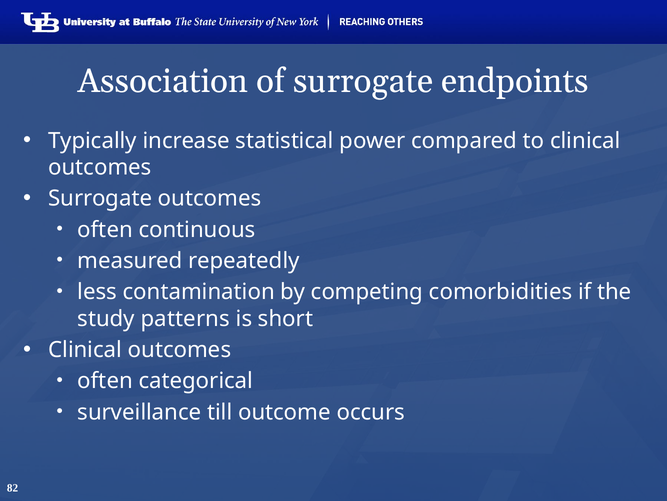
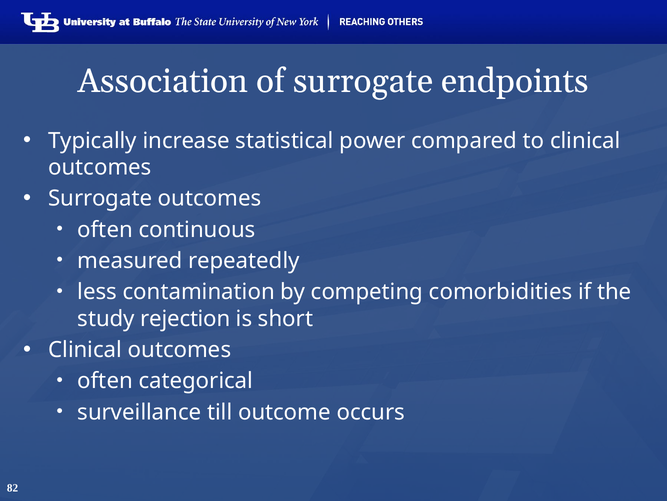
patterns: patterns -> rejection
